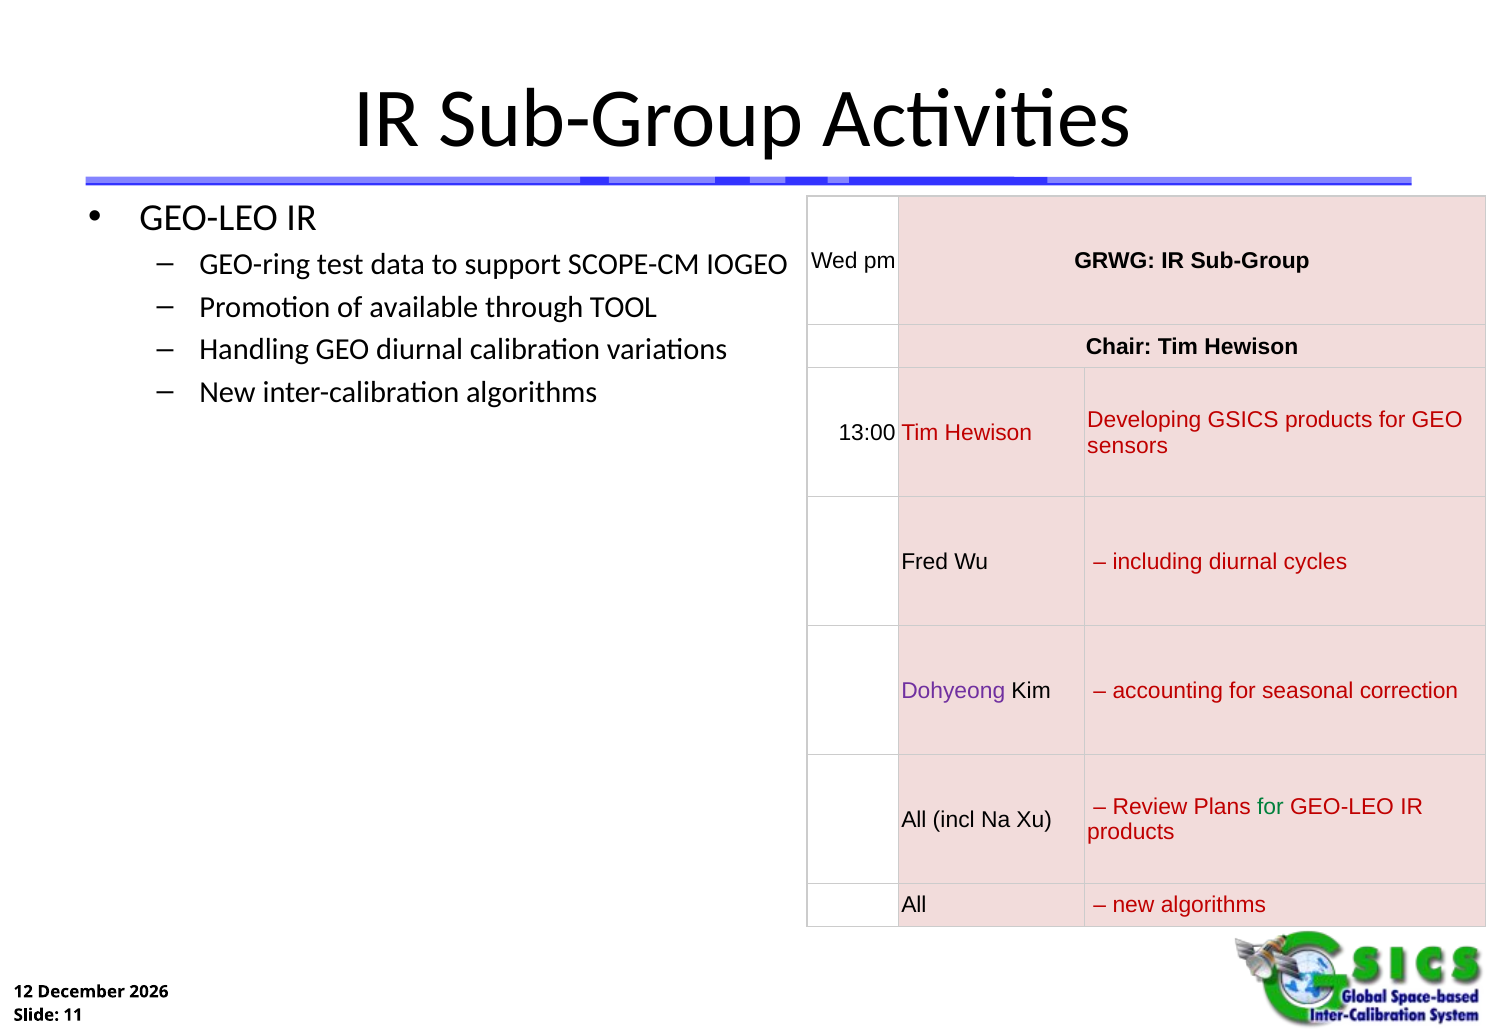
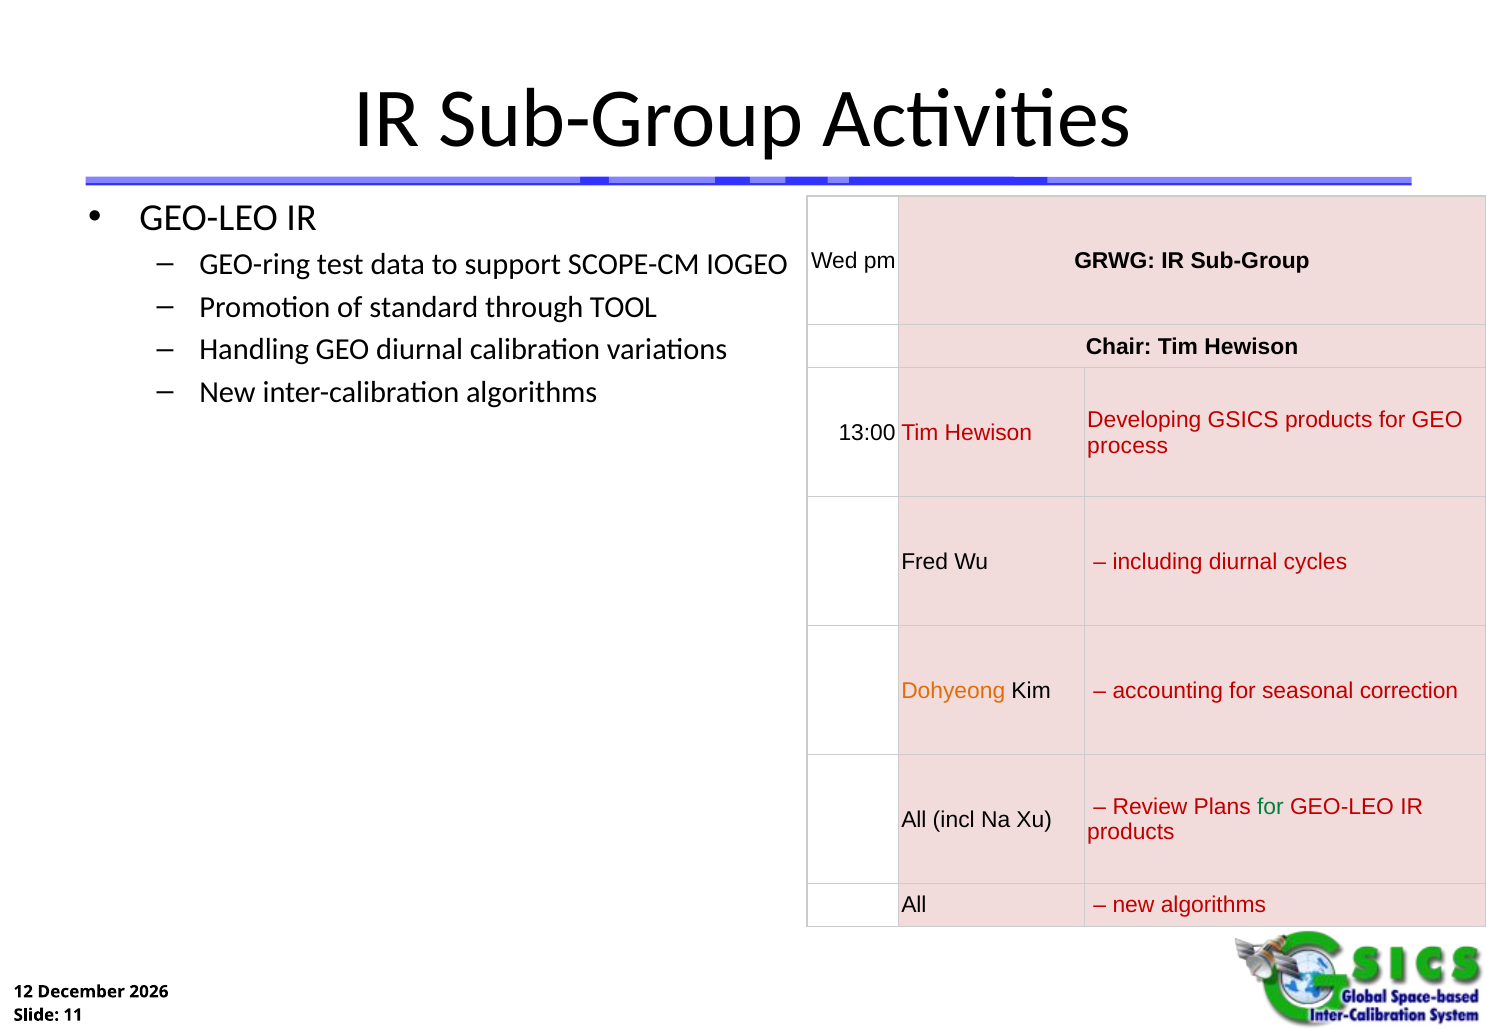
available: available -> standard
sensors: sensors -> process
Dohyeong colour: purple -> orange
